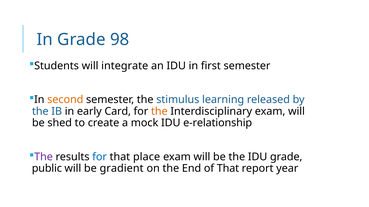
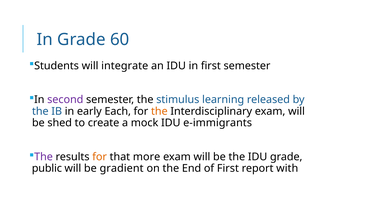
98: 98 -> 60
second colour: orange -> purple
Card: Card -> Each
e-relationship: e-relationship -> e-immigrants
for at (100, 157) colour: blue -> orange
place: place -> more
of That: That -> First
year: year -> with
